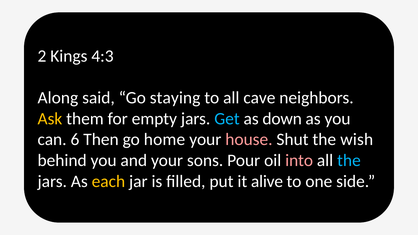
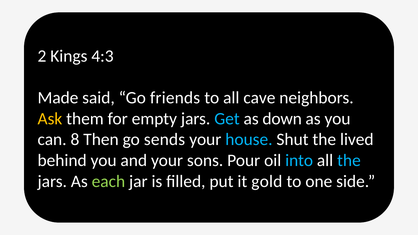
Along: Along -> Made
staying: staying -> friends
6: 6 -> 8
home: home -> sends
house colour: pink -> light blue
wish: wish -> lived
into colour: pink -> light blue
each colour: yellow -> light green
alive: alive -> gold
